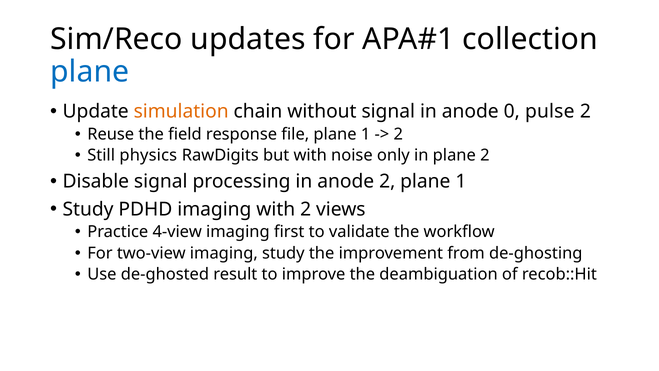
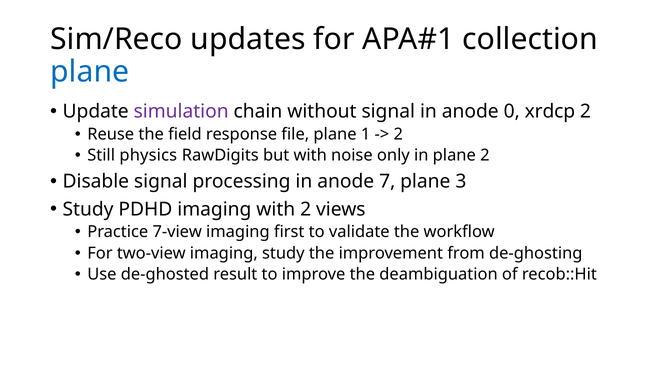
simulation colour: orange -> purple
pulse: pulse -> xrdcp
anode 2: 2 -> 7
1 at (461, 181): 1 -> 3
4-view: 4-view -> 7-view
